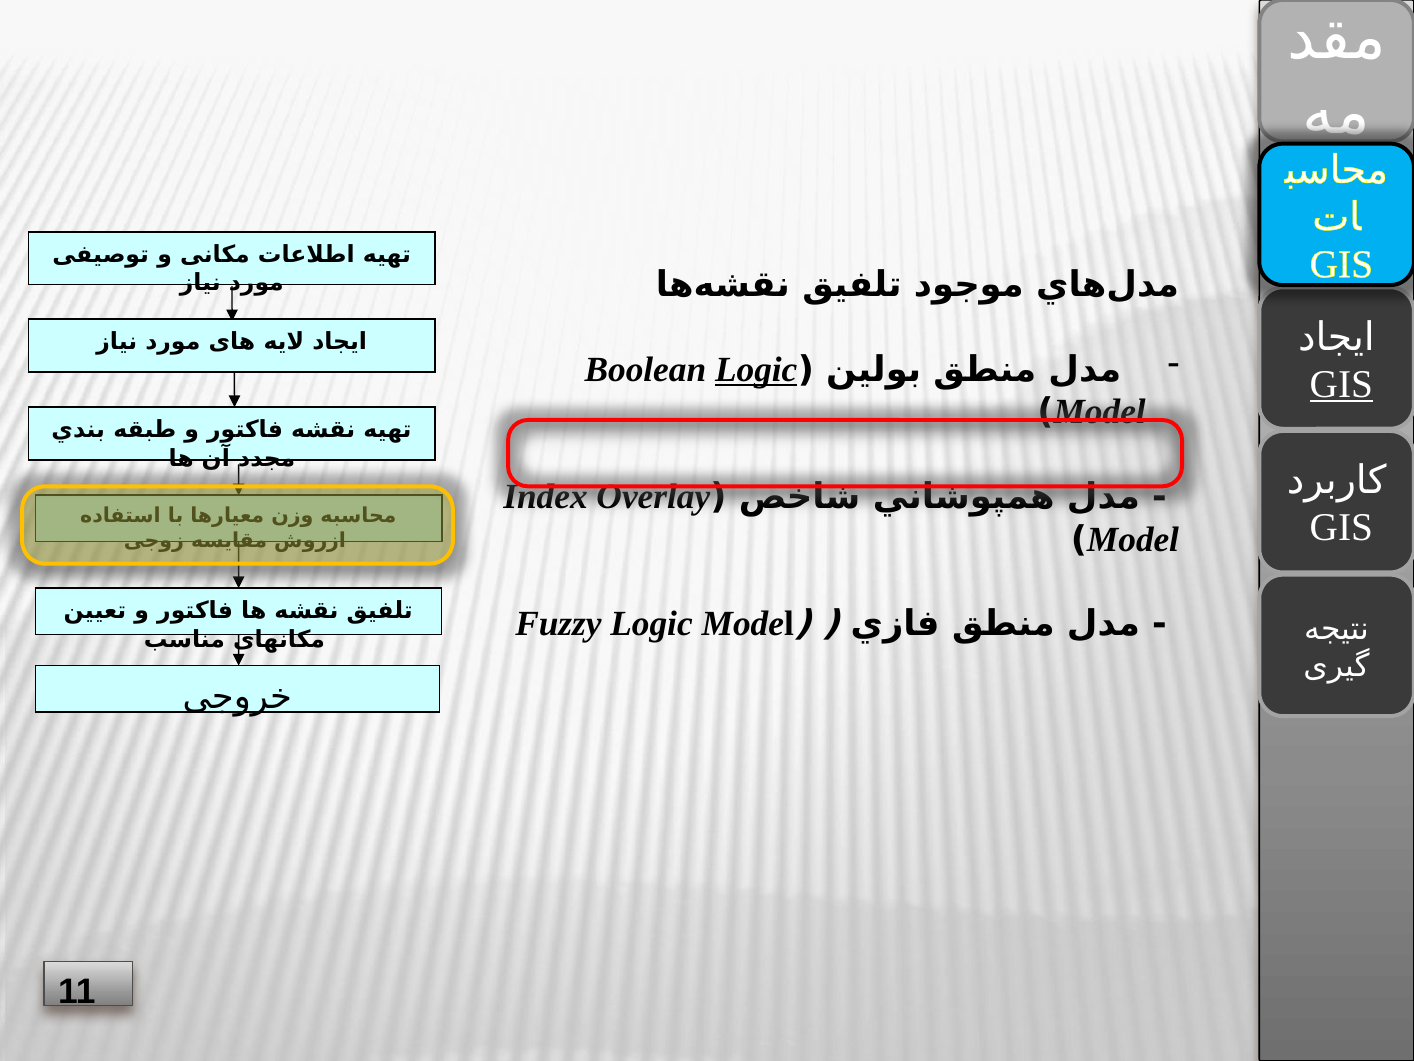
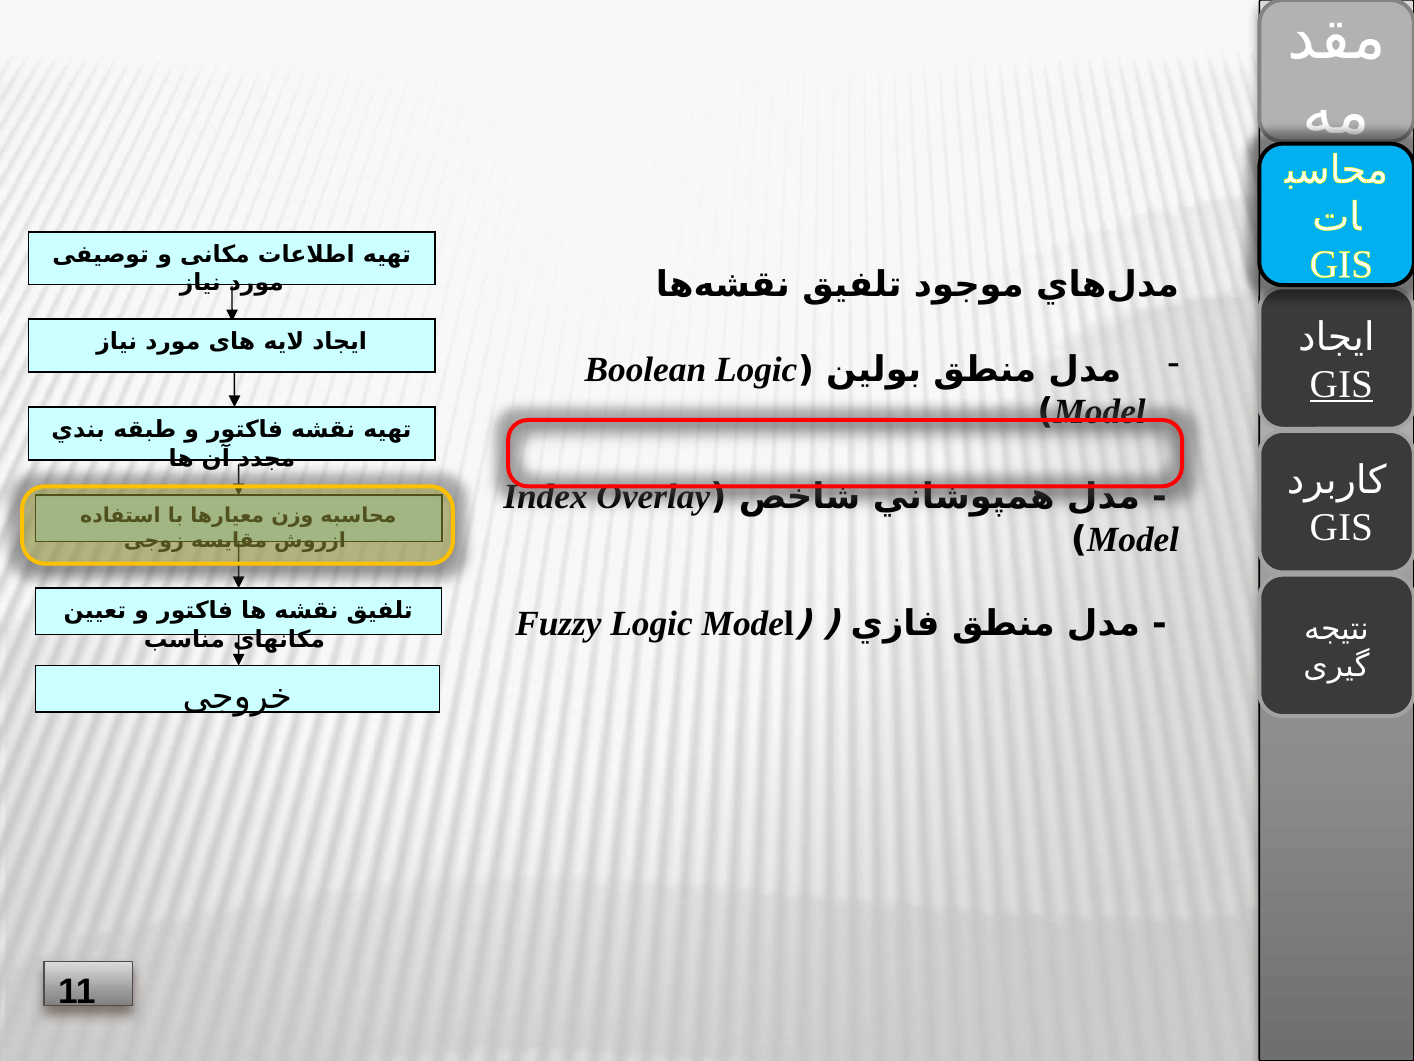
Logic at (756, 370) underline: present -> none
